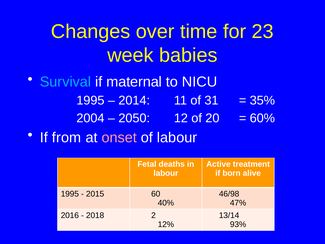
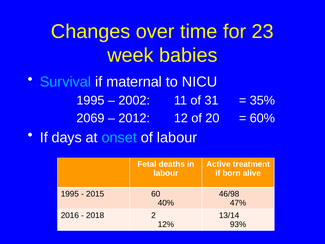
2014: 2014 -> 2002
2004: 2004 -> 2069
2050: 2050 -> 2012
from: from -> days
onset colour: pink -> light blue
